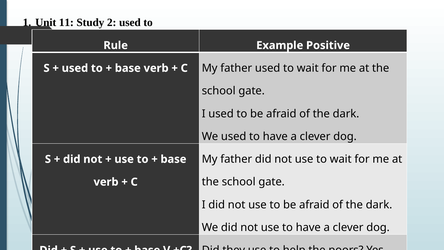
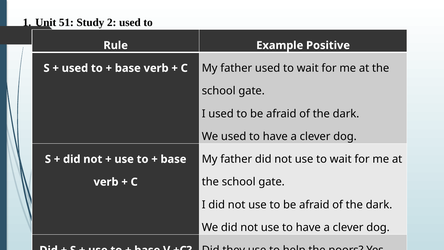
11: 11 -> 51
